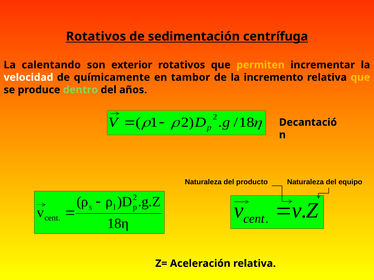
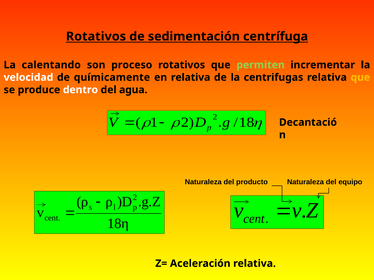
exterior: exterior -> proceso
permiten colour: yellow -> light green
en tambor: tambor -> relativa
incremento: incremento -> centrifugas
dentro colour: light green -> white
años: años -> agua
